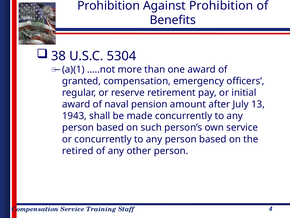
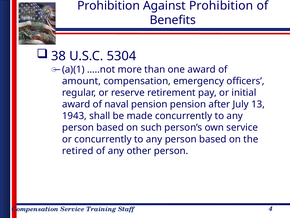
granted: granted -> amount
pension amount: amount -> pension
